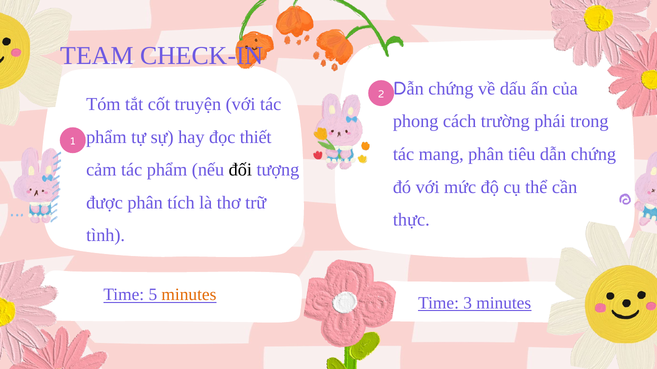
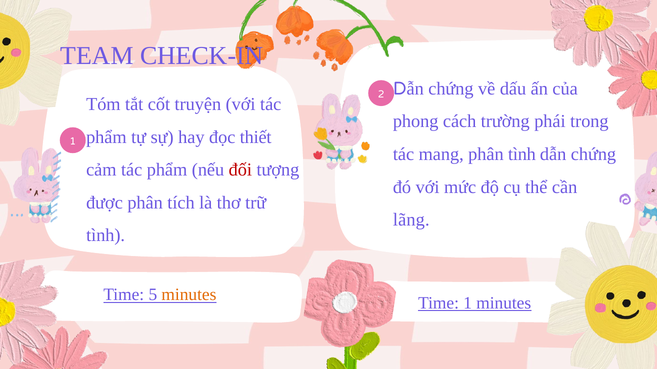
phân tiêu: tiêu -> tình
đối colour: black -> red
thực: thực -> lãng
Time 3: 3 -> 1
